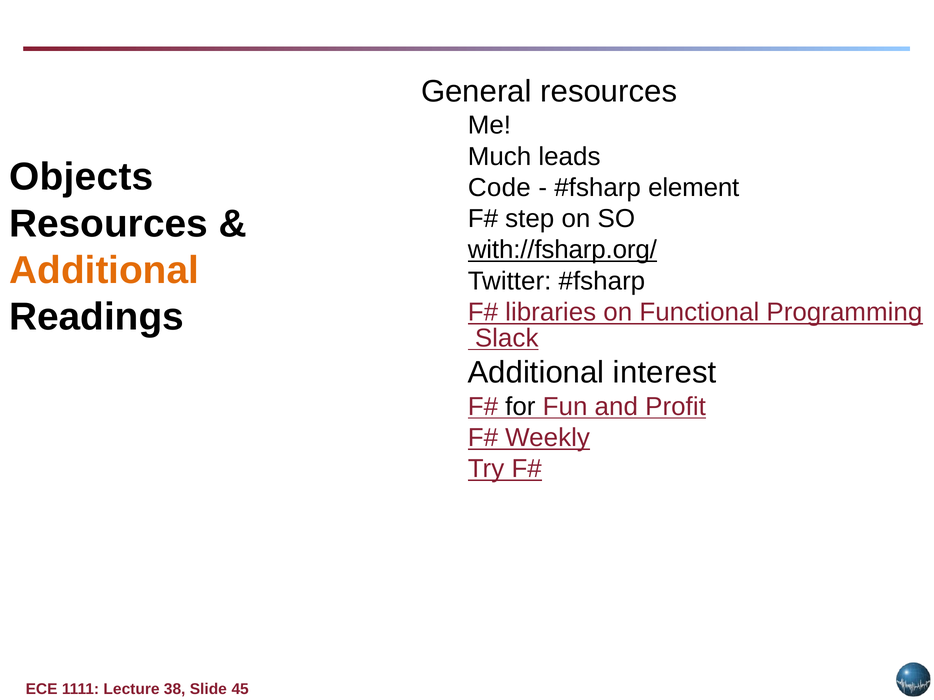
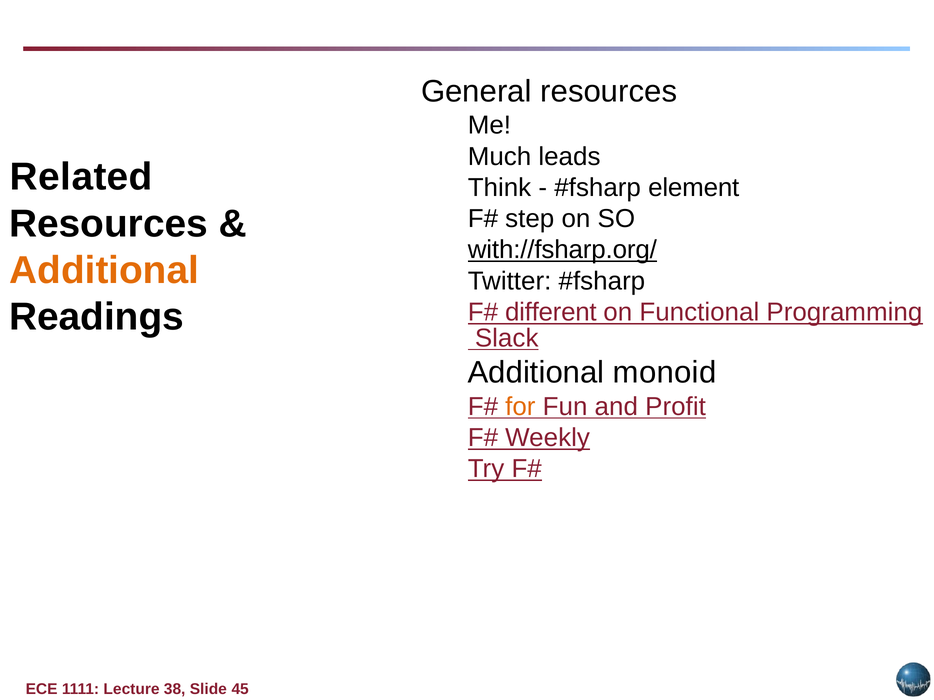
Objects: Objects -> Related
Code: Code -> Think
libraries: libraries -> different
interest: interest -> monoid
for colour: black -> orange
